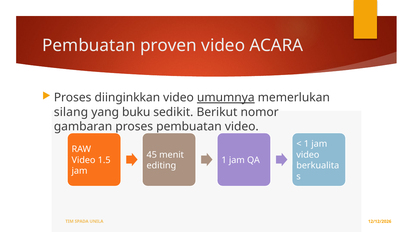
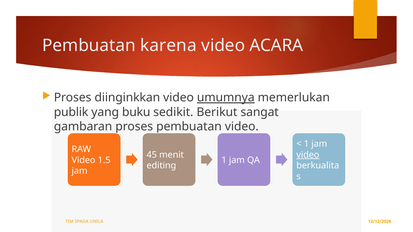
proven: proven -> karena
silang: silang -> publik
nomor: nomor -> sangat
video at (308, 155) underline: none -> present
